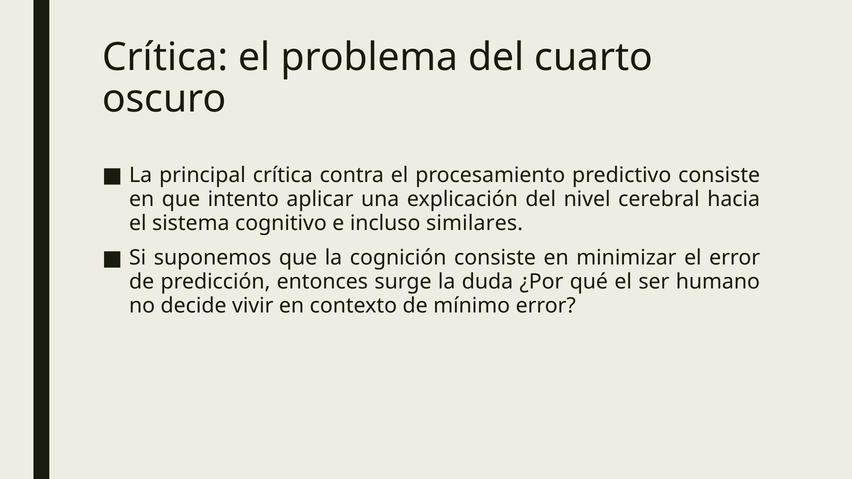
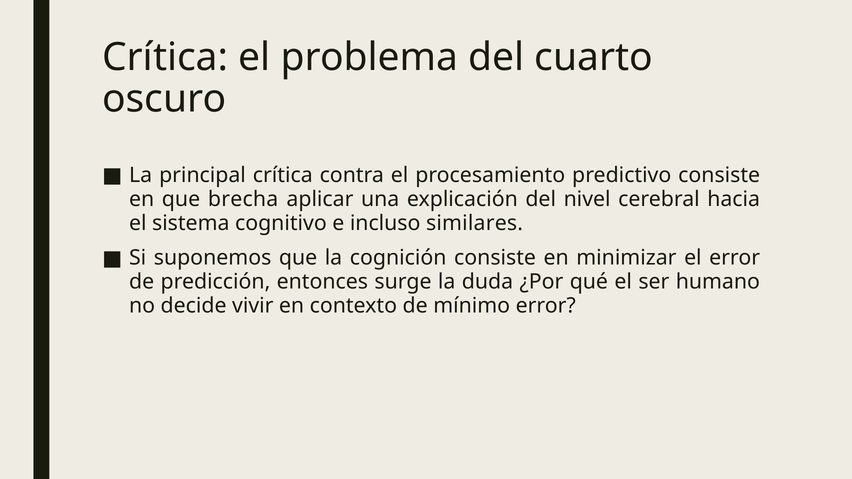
intento: intento -> brecha
